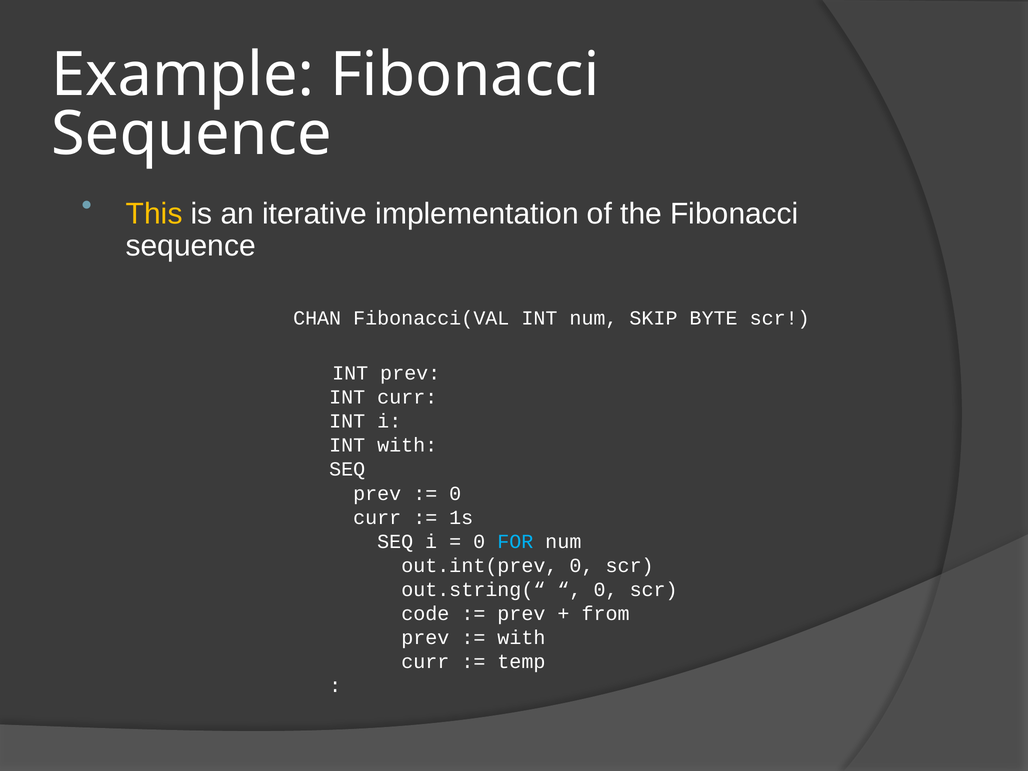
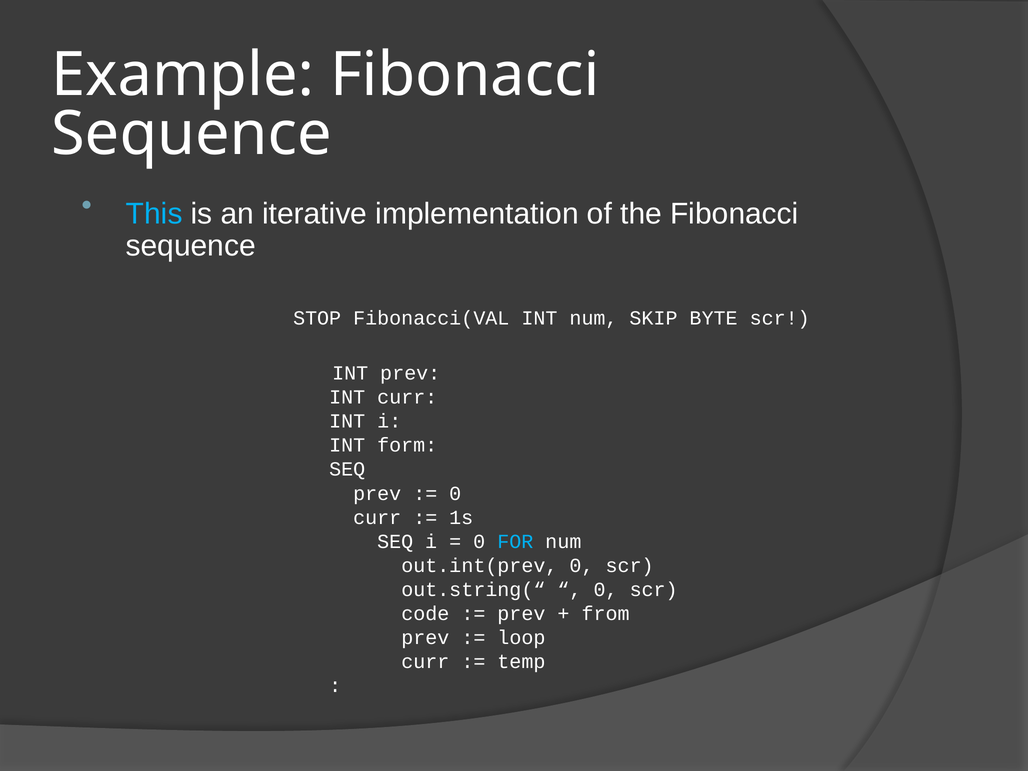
This colour: yellow -> light blue
CHAN: CHAN -> STOP
INT with: with -> form
with at (521, 638): with -> loop
